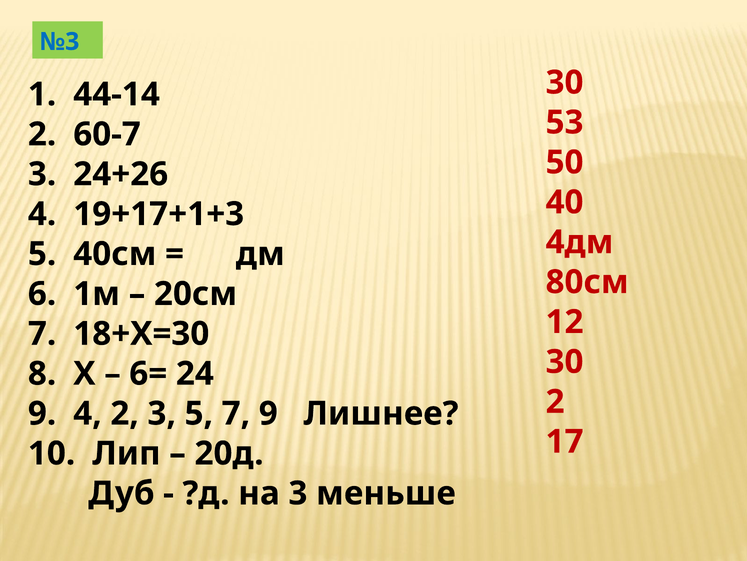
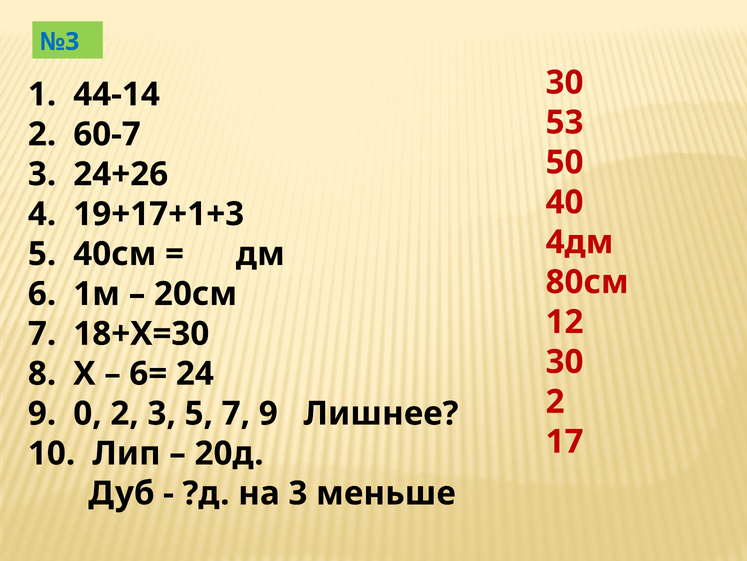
9 4: 4 -> 0
